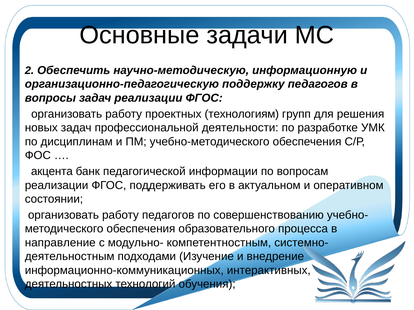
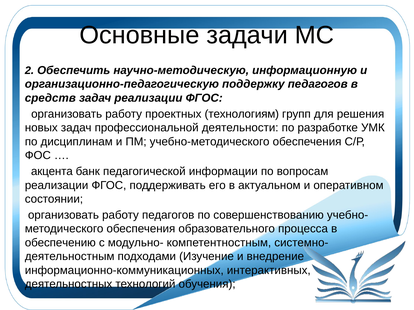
вопросы: вопросы -> средств
направление: направление -> обеспечению
